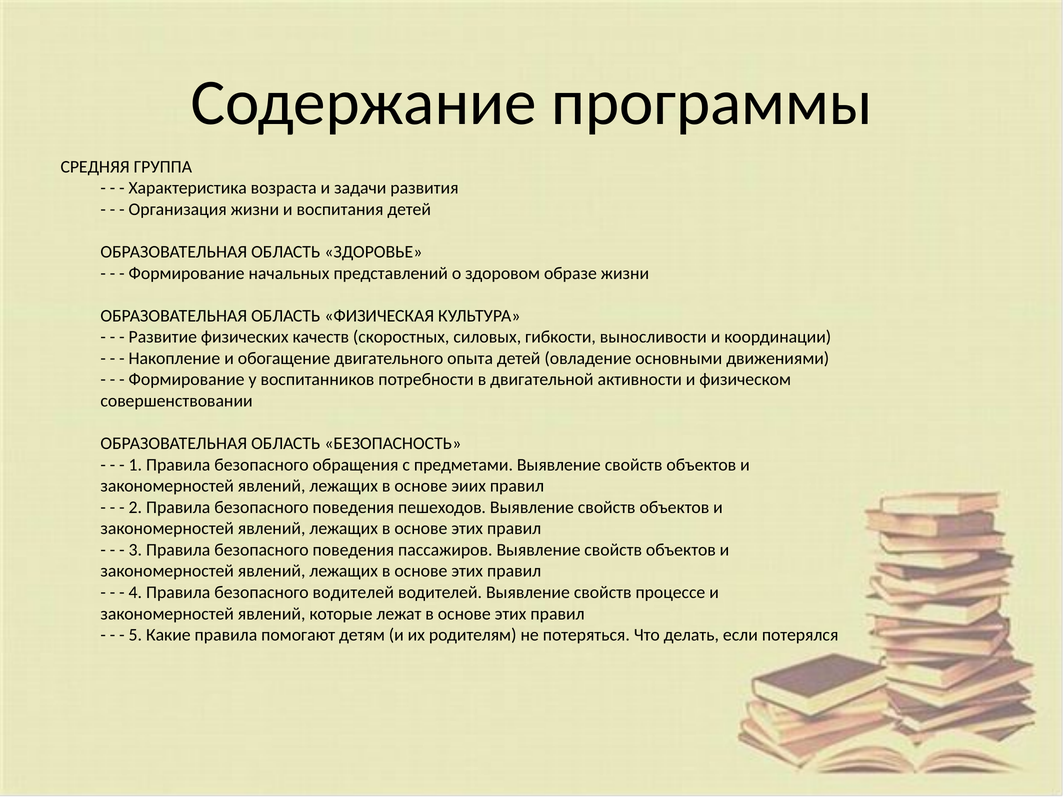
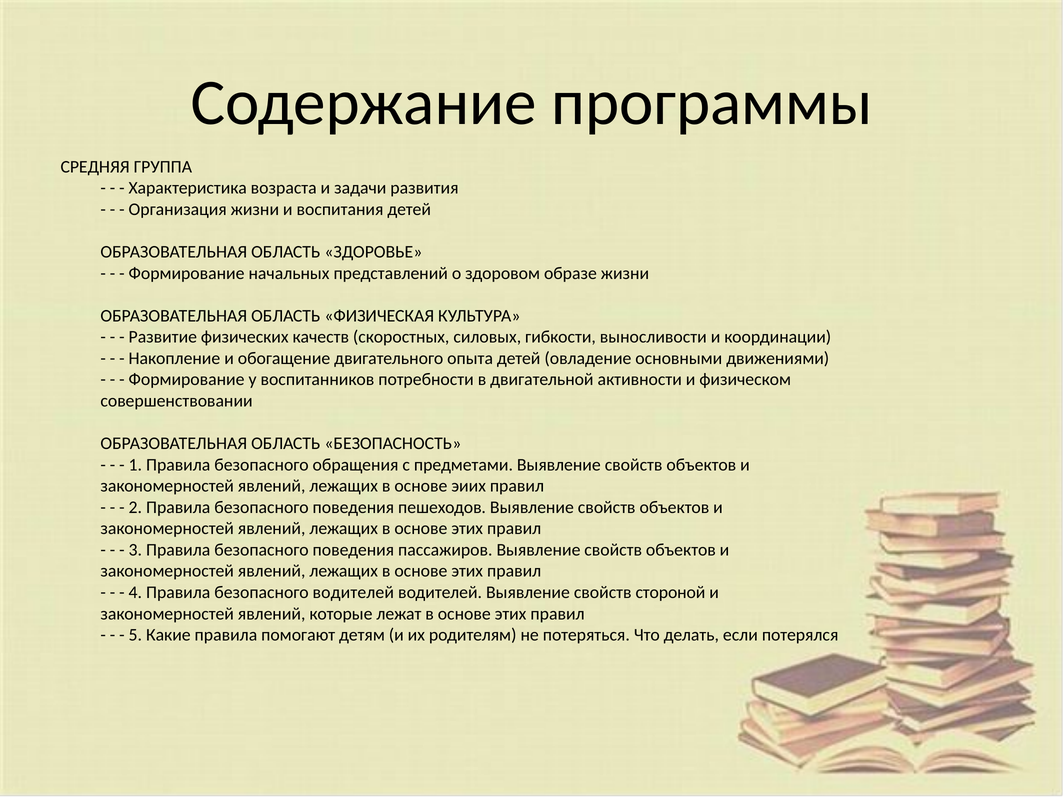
процессе: процессе -> стороной
